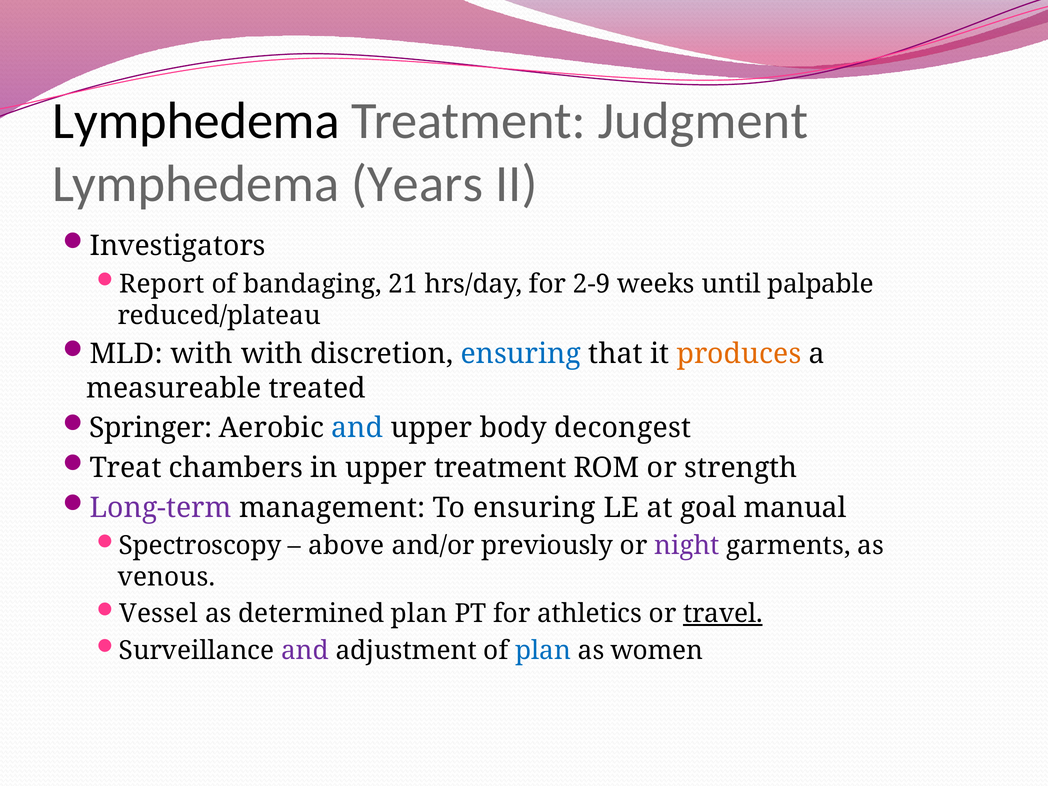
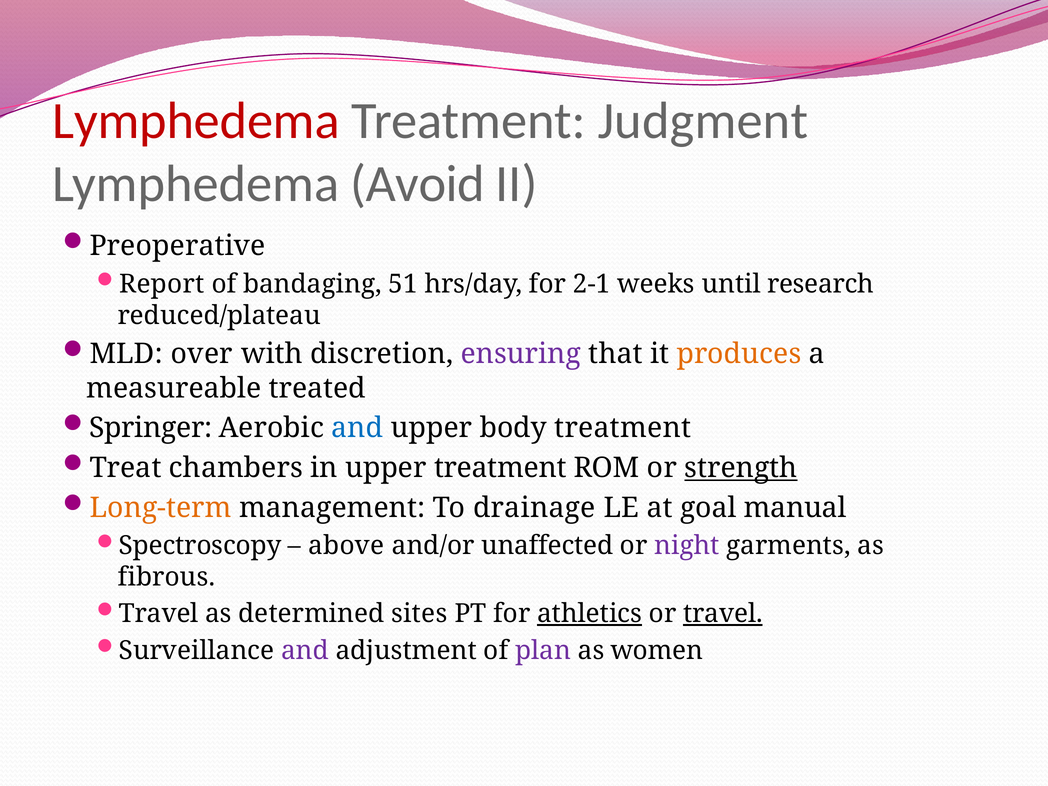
Lymphedema at (196, 121) colour: black -> red
Years: Years -> Avoid
Investigators: Investigators -> Preoperative
21: 21 -> 51
2-9: 2-9 -> 2-1
palpable: palpable -> research
MLD with: with -> over
ensuring at (521, 354) colour: blue -> purple
body decongest: decongest -> treatment
strength underline: none -> present
Long-term colour: purple -> orange
To ensuring: ensuring -> drainage
previously: previously -> unaffected
venous: venous -> fibrous
Vessel at (158, 614): Vessel -> Travel
determined plan: plan -> sites
athletics underline: none -> present
plan at (543, 650) colour: blue -> purple
